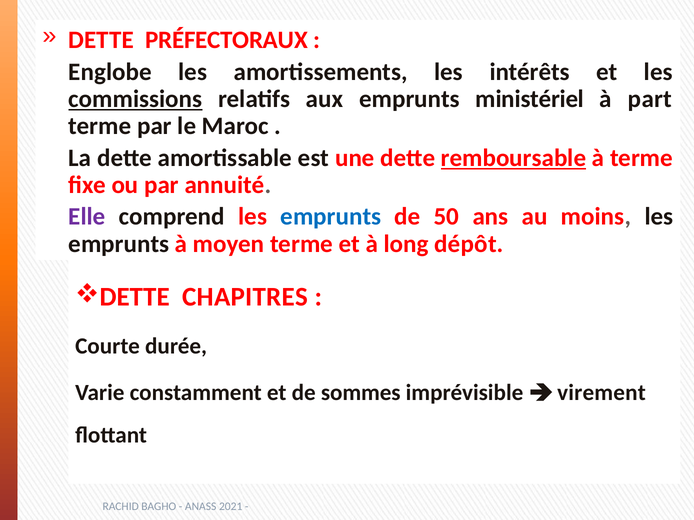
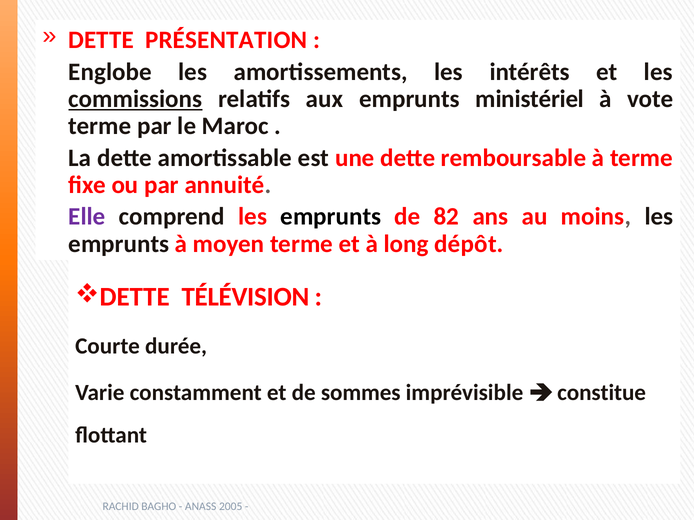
PRÉFECTORAUX: PRÉFECTORAUX -> PRÉSENTATION
part: part -> vote
remboursable underline: present -> none
emprunts at (331, 217) colour: blue -> black
50: 50 -> 82
CHAPITRES: CHAPITRES -> TÉLÉVISION
virement: virement -> constitue
2021: 2021 -> 2005
